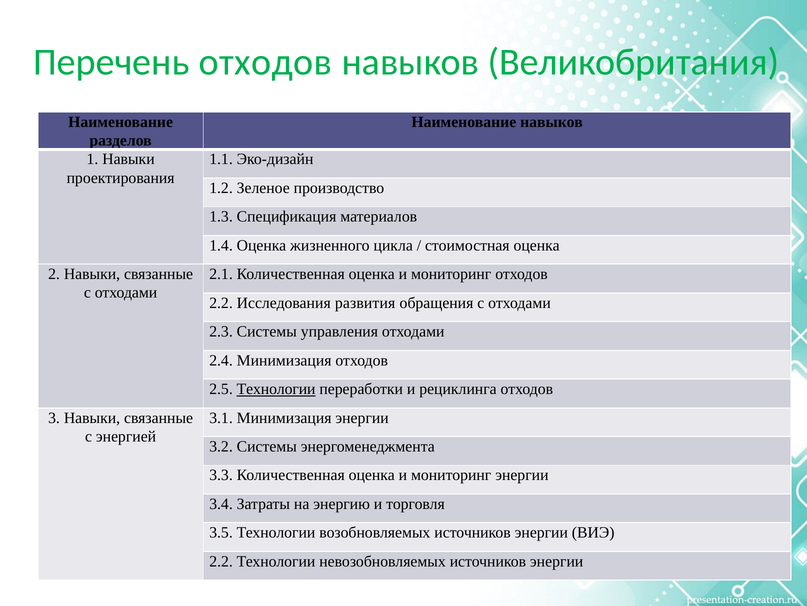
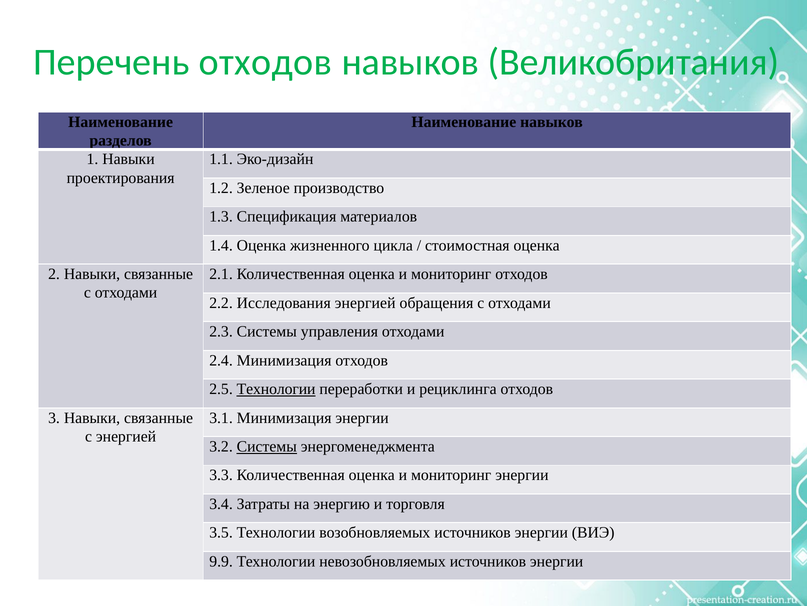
Исследования развития: развития -> энергией
Системы at (267, 446) underline: none -> present
2.2 at (221, 561): 2.2 -> 9.9
